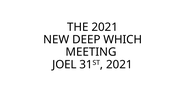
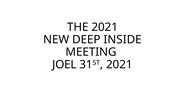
WHICH: WHICH -> INSIDE
